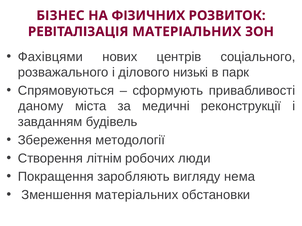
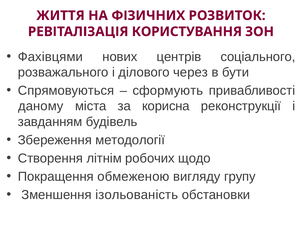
БІЗНЕС: БІЗНЕС -> ЖИТТЯ
РЕВІТАЛІЗАЦІЯ МАТЕРІАЛЬНИХ: МАТЕРІАЛЬНИХ -> КОРИСТУВАННЯ
низькі: низькі -> через
парк: парк -> бути
медичні: медичні -> корисна
люди: люди -> щодо
заробляють: заробляють -> обмеженою
нема: нема -> групу
Зменшення матеріальних: матеріальних -> ізольованість
